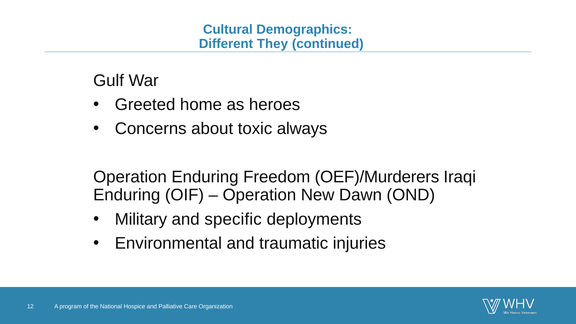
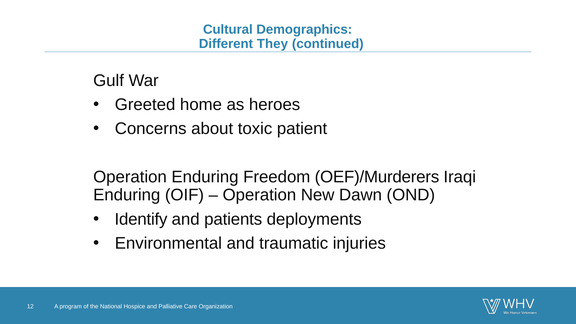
always: always -> patient
Military: Military -> Identify
specific: specific -> patients
